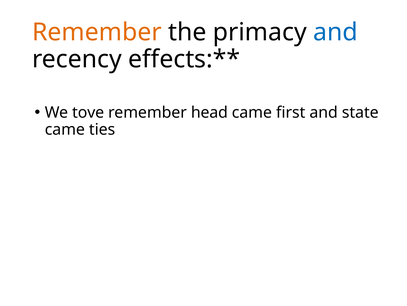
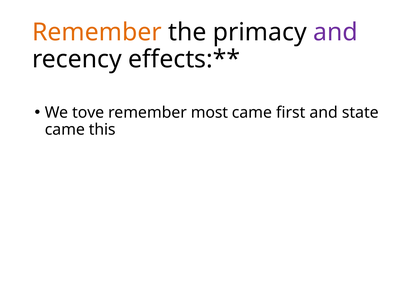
and at (335, 32) colour: blue -> purple
head: head -> most
ties: ties -> this
